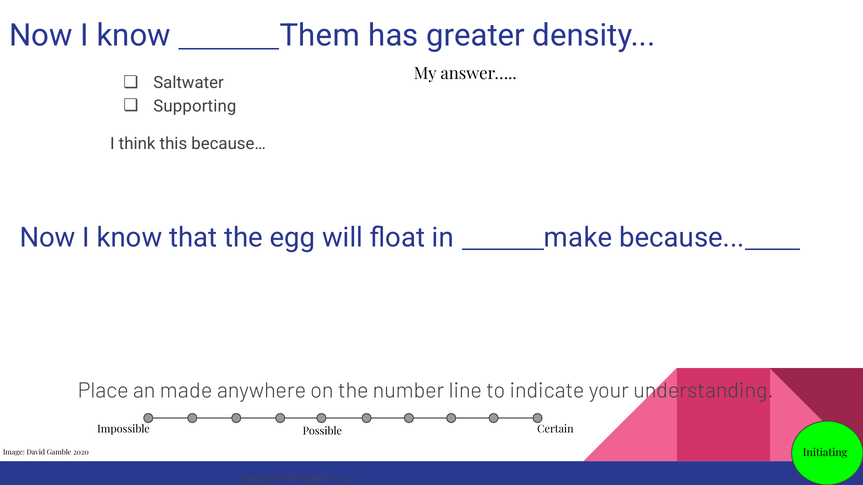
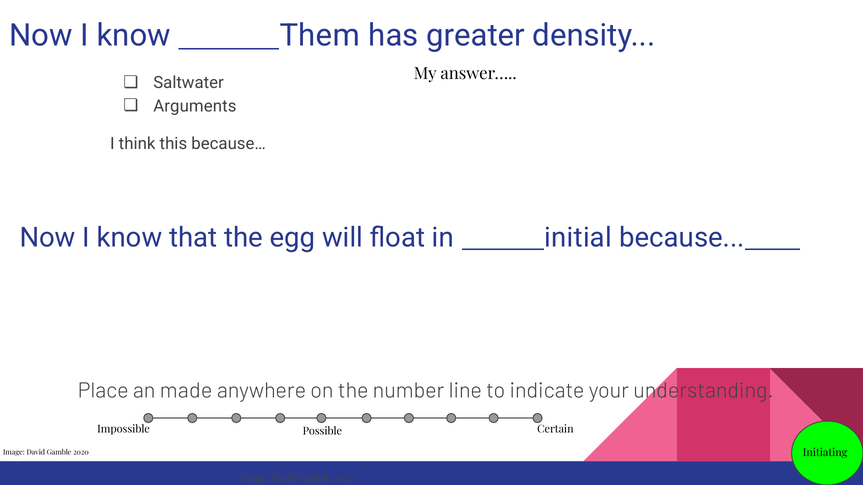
Supporting: Supporting -> Arguments
make: make -> initial
